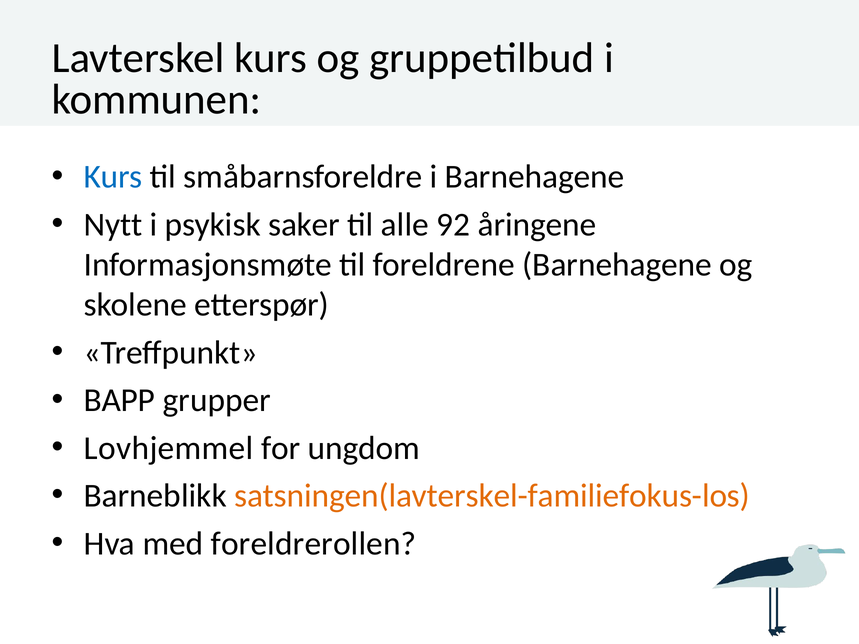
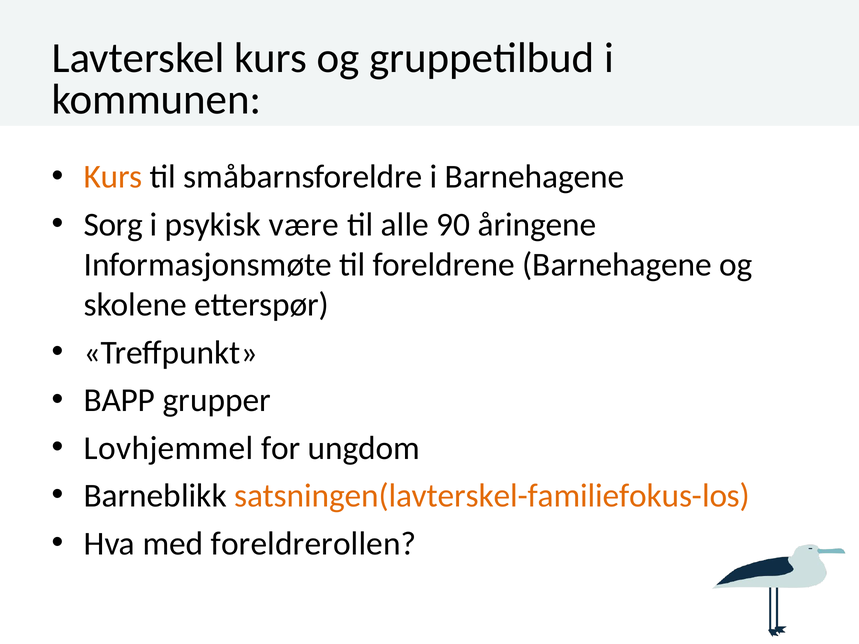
Kurs at (113, 177) colour: blue -> orange
Nytt: Nytt -> Sorg
saker: saker -> være
92: 92 -> 90
